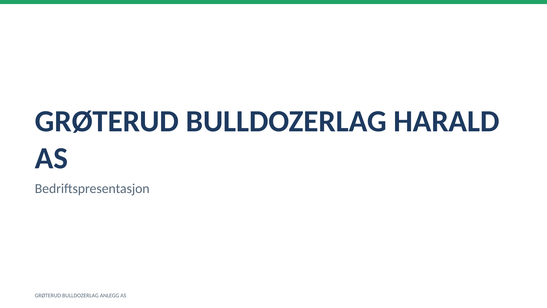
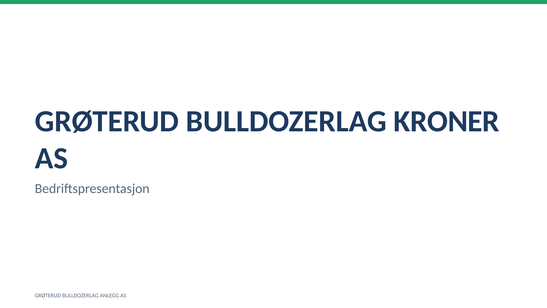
HARALD: HARALD -> KRONER
